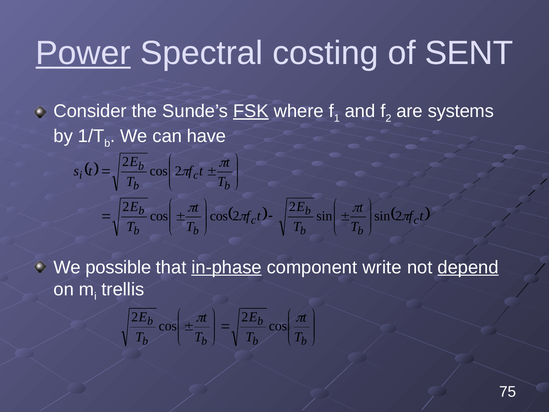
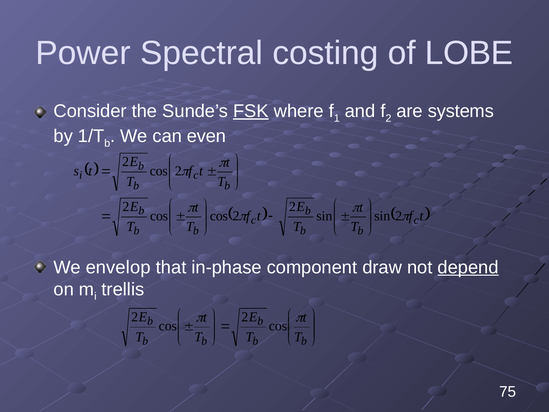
Power underline: present -> none
SENT: SENT -> LOBE
have: have -> even
possible: possible -> envelop
in-phase underline: present -> none
write: write -> draw
